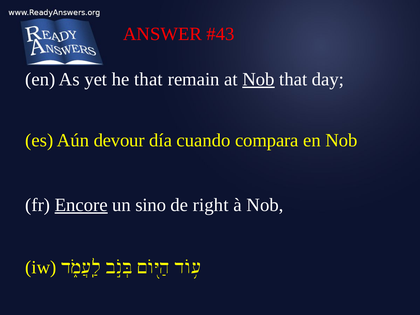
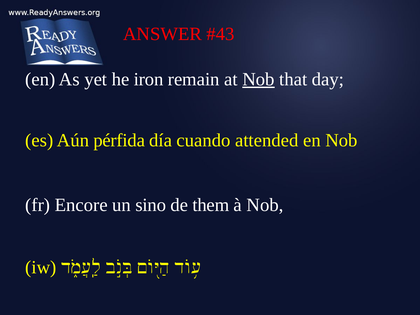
he that: that -> iron
devour: devour -> pérfida
compara: compara -> attended
Encore underline: present -> none
right: right -> them
